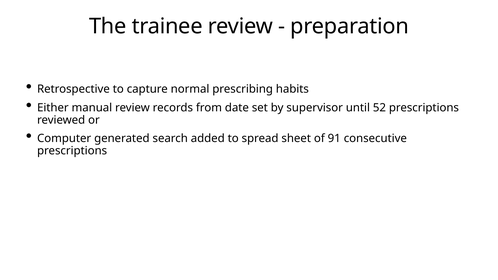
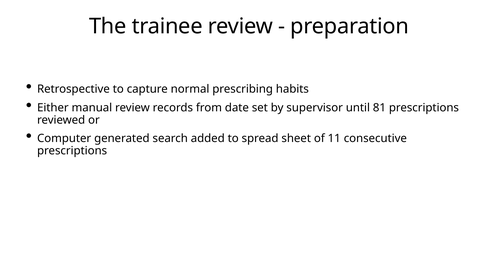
52: 52 -> 81
91: 91 -> 11
